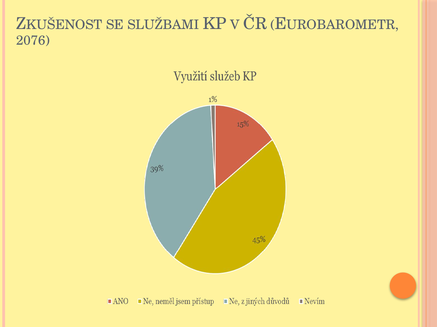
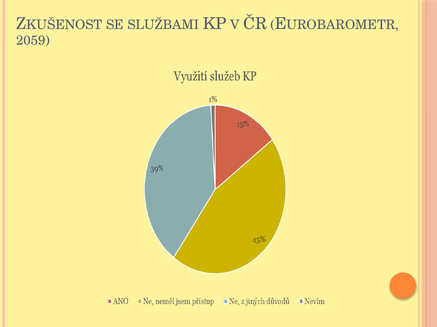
2076: 2076 -> 2059
